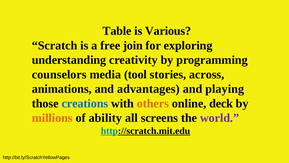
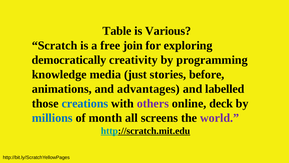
understanding: understanding -> democratically
counselors: counselors -> knowledge
tool: tool -> just
across: across -> before
playing: playing -> labelled
others colour: orange -> purple
millions colour: orange -> blue
ability: ability -> month
